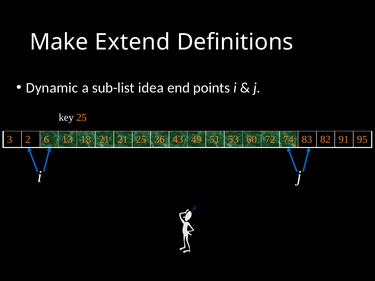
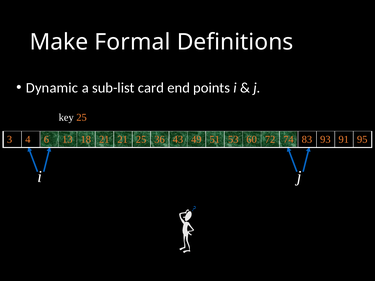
Extend: Extend -> Formal
idea: idea -> card
2: 2 -> 4
82: 82 -> 93
